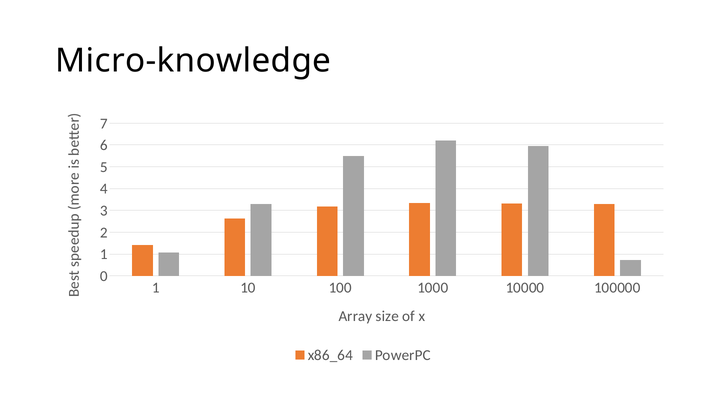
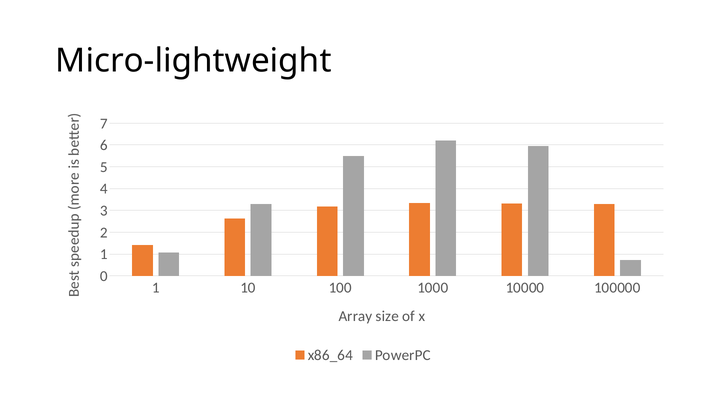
Micro-knowledge: Micro-knowledge -> Micro-lightweight
